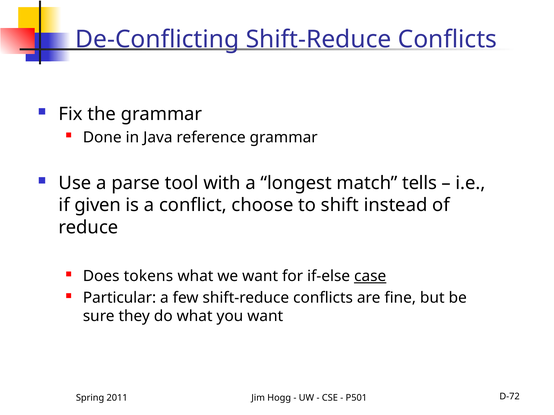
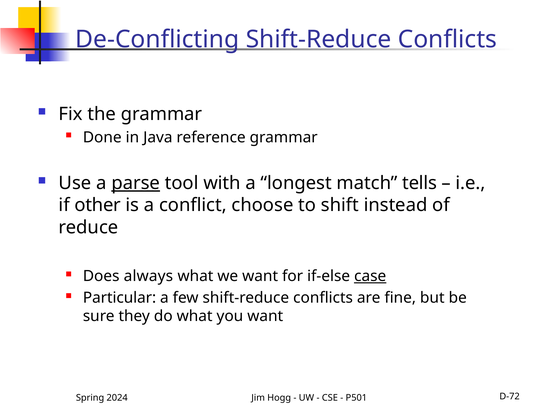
parse underline: none -> present
given: given -> other
tokens: tokens -> always
2011: 2011 -> 2024
